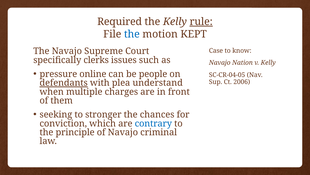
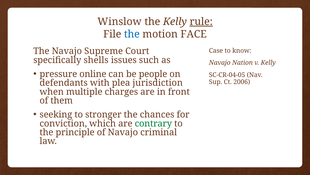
Required: Required -> Winslow
KEPT: KEPT -> FACE
clerks: clerks -> shells
defendants underline: present -> none
understand: understand -> jurisdiction
contrary colour: blue -> green
